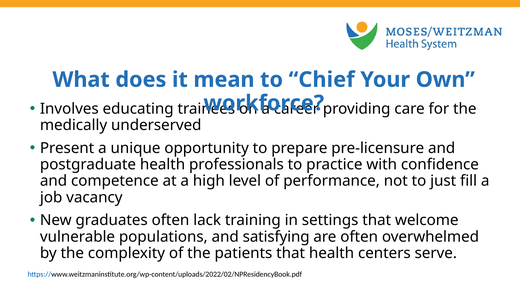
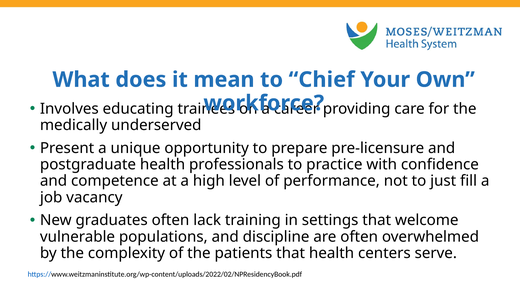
satisfying: satisfying -> discipline
